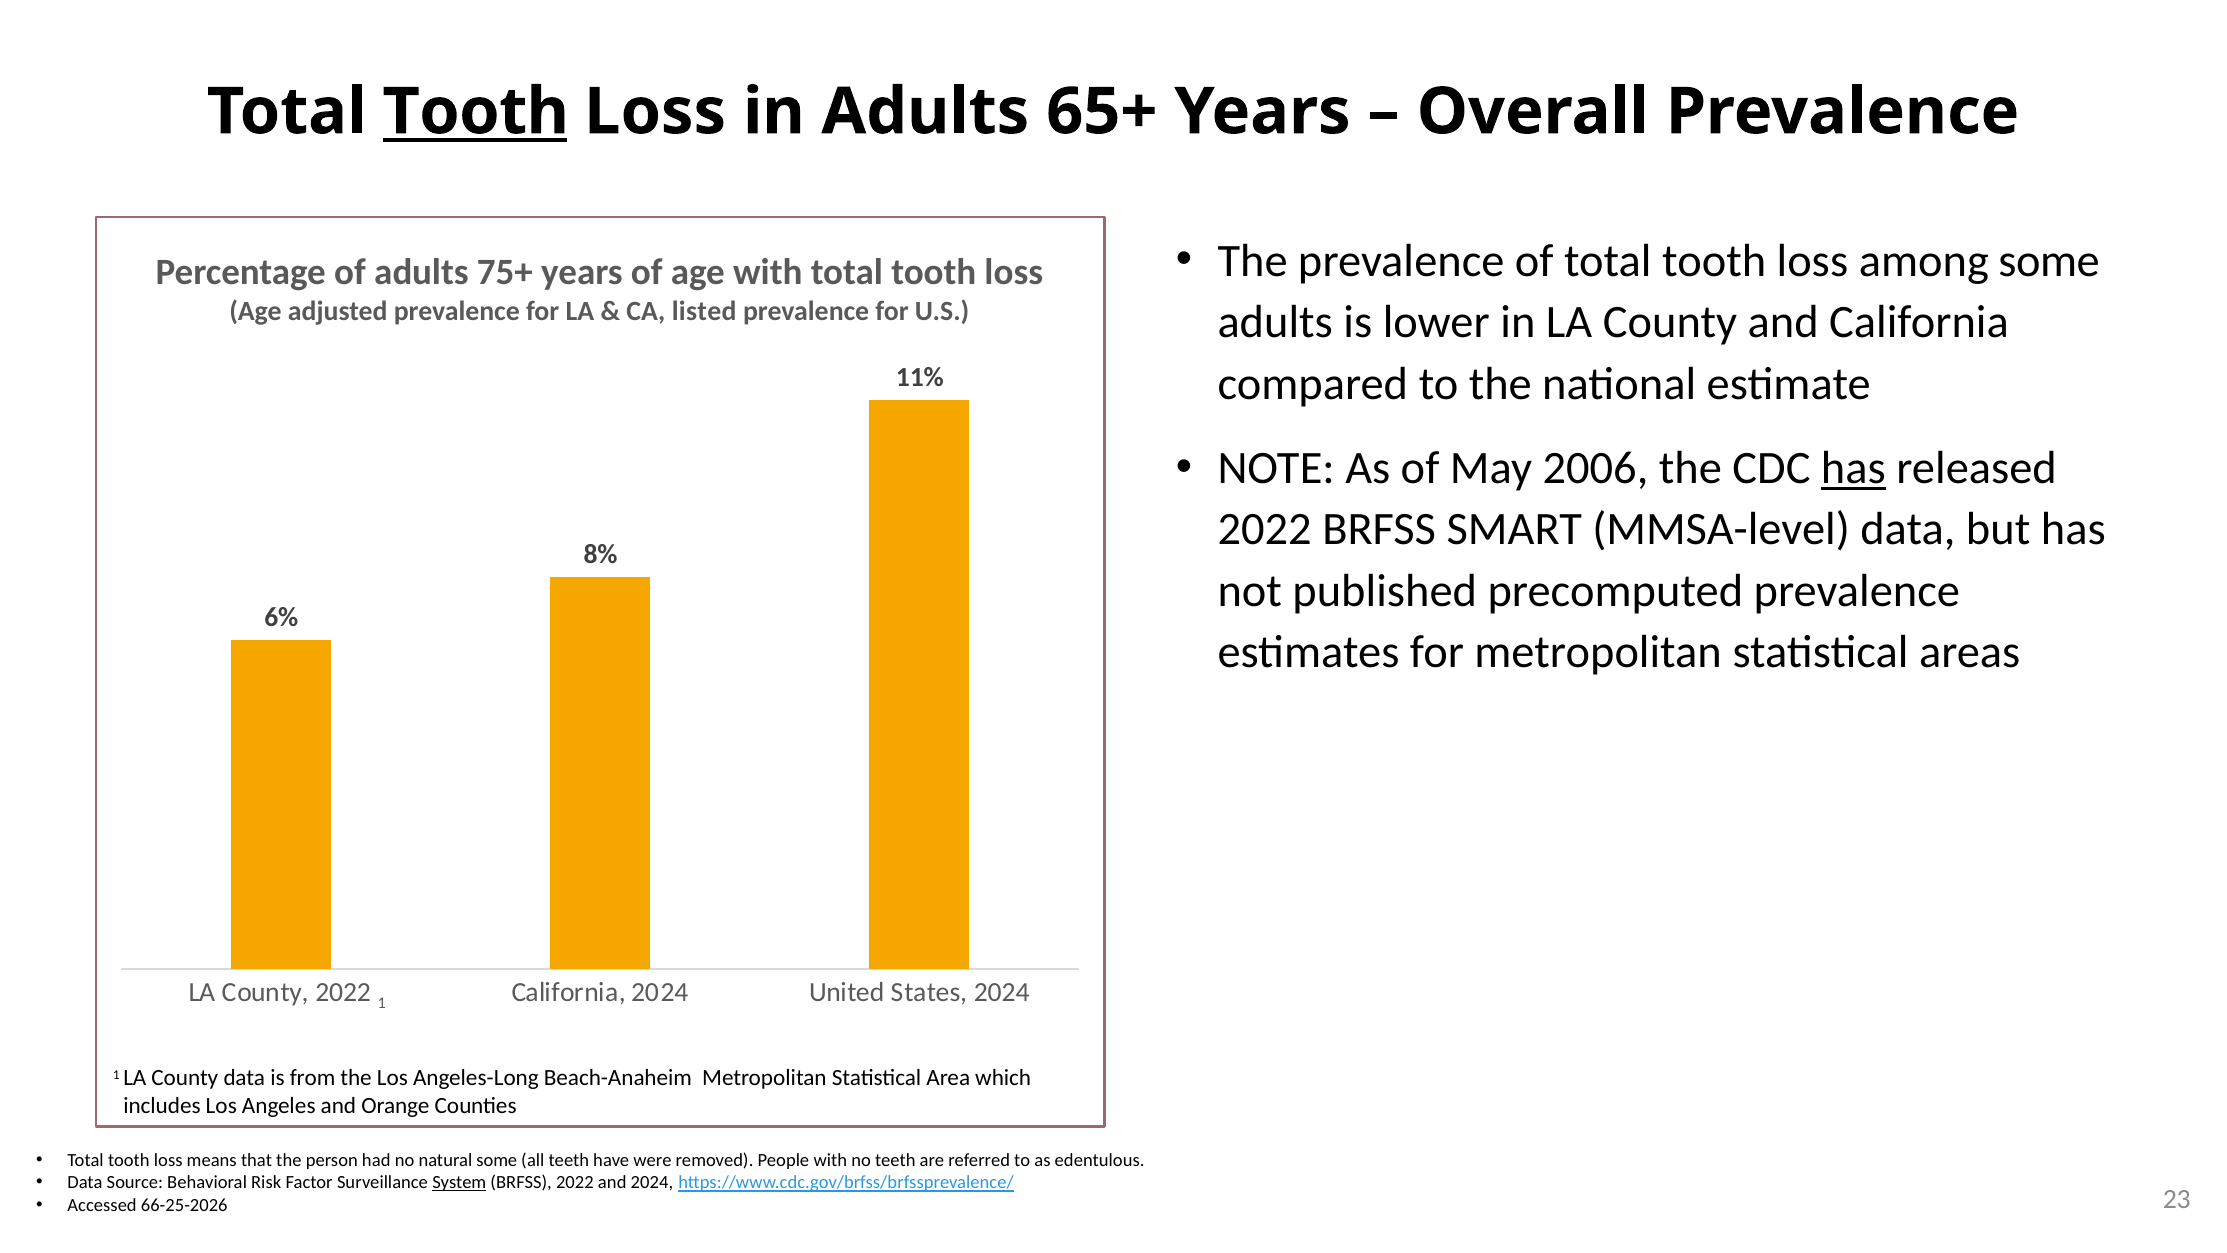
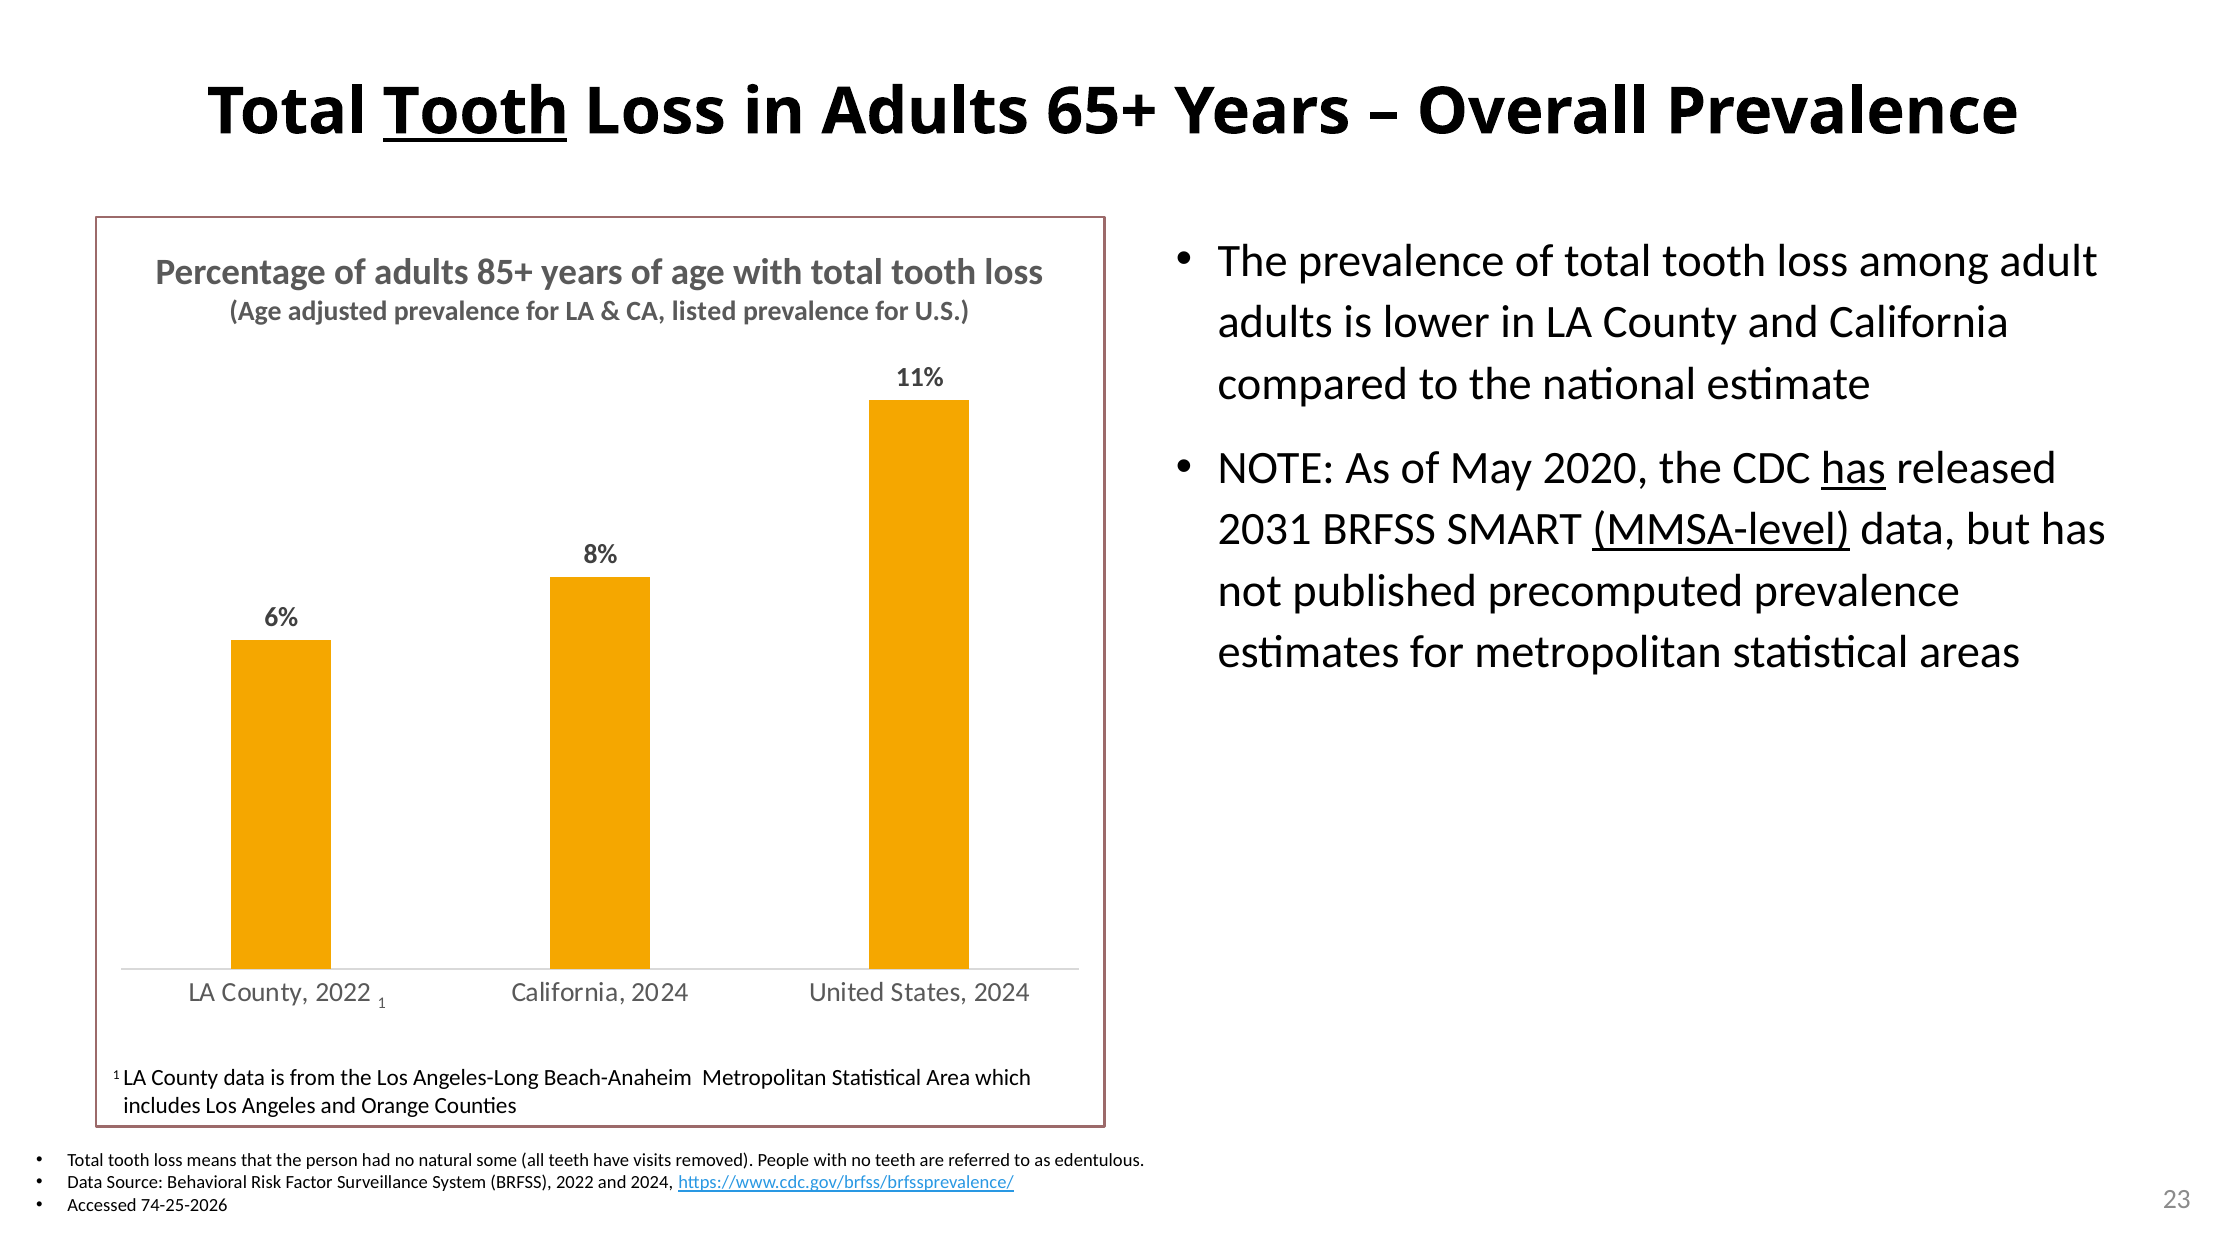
among some: some -> adult
75+: 75+ -> 85+
2006: 2006 -> 2020
2022 at (1265, 529): 2022 -> 2031
MMSA-level underline: none -> present
were: were -> visits
System underline: present -> none
66-25-2026: 66-25-2026 -> 74-25-2026
